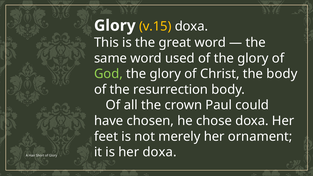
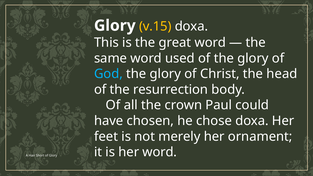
God colour: light green -> light blue
the body: body -> head
her doxa: doxa -> word
